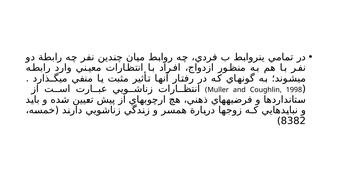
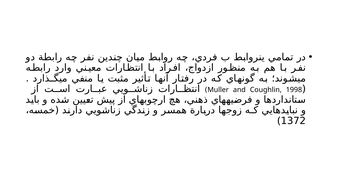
8382: 8382 -> 1372
